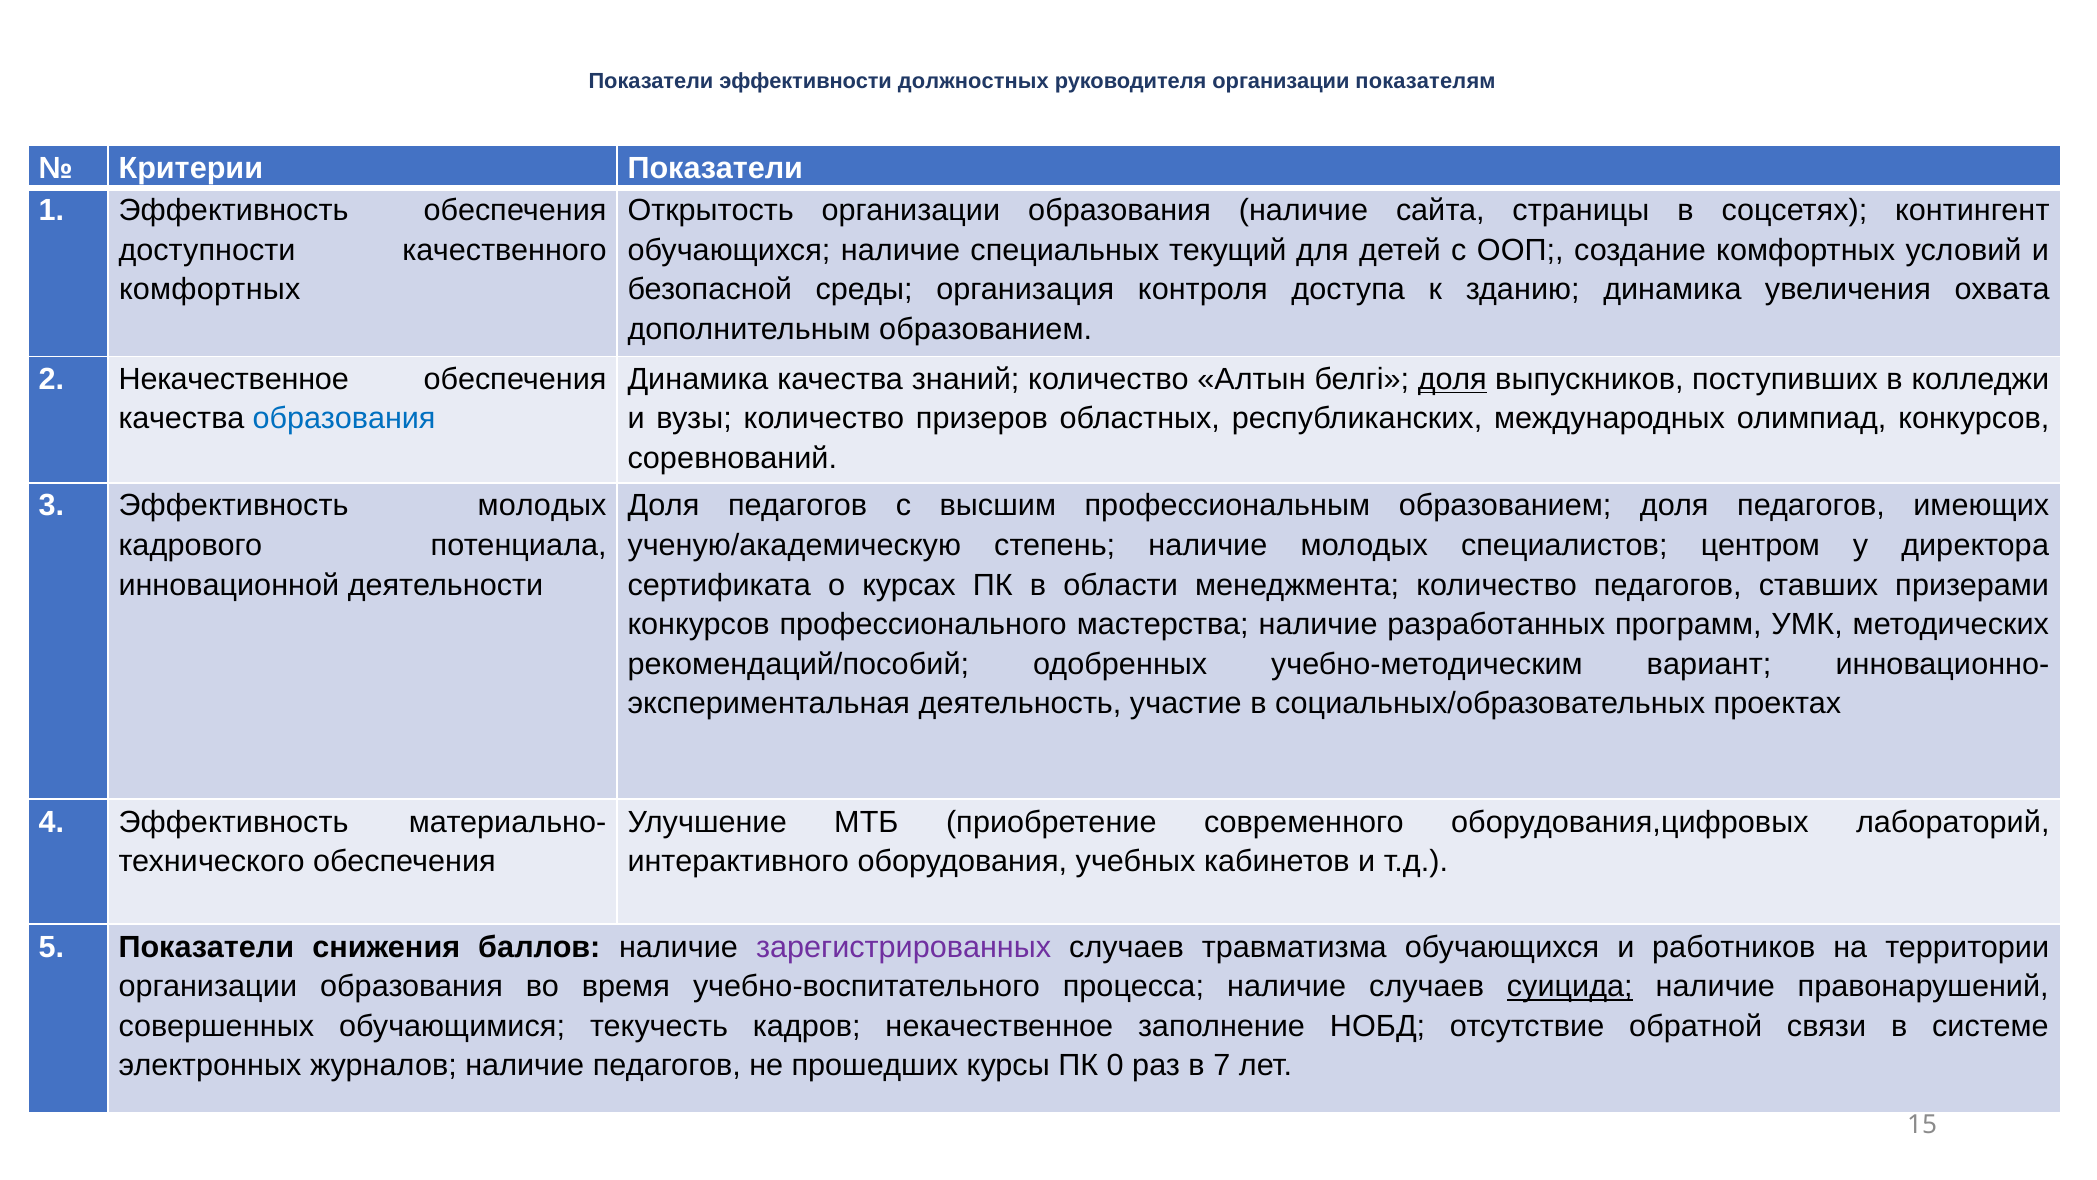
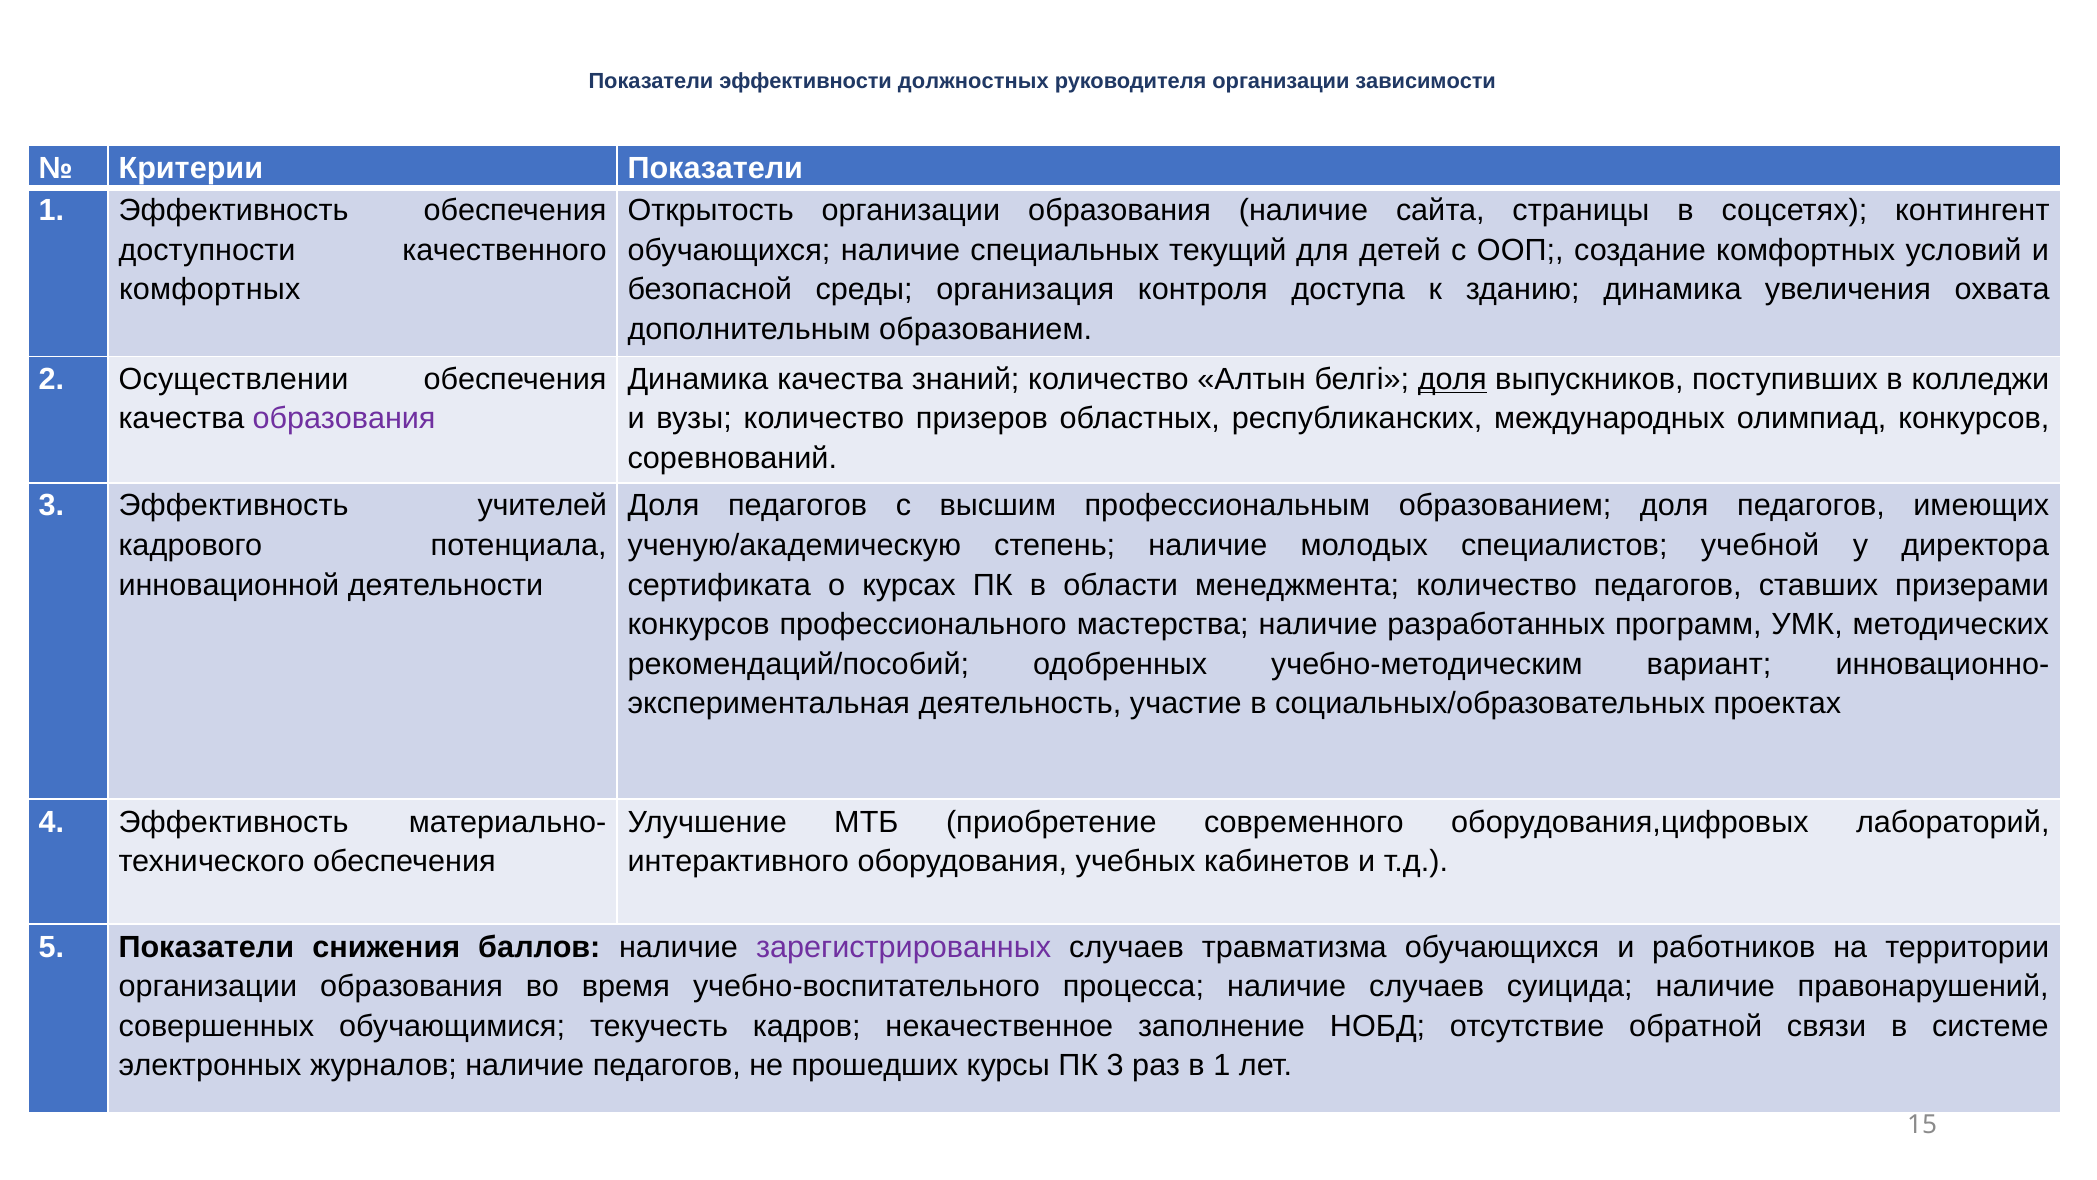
показателям: показателям -> зависимости
2 Некачественное: Некачественное -> Осуществлении
образования at (344, 419) colour: blue -> purple
Эффективность молодых: молодых -> учителей
центром: центром -> учебной
суицида underline: present -> none
ПК 0: 0 -> 3
в 7: 7 -> 1
